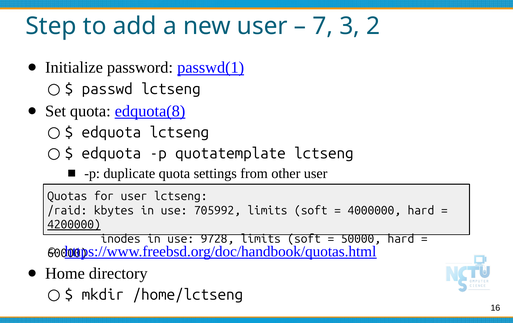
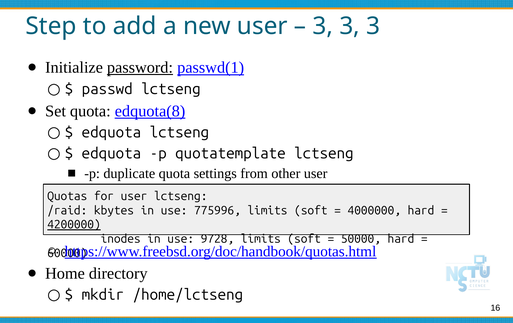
7 at (323, 26): 7 -> 3
2 at (373, 26): 2 -> 3
password underline: none -> present
705992: 705992 -> 775996
